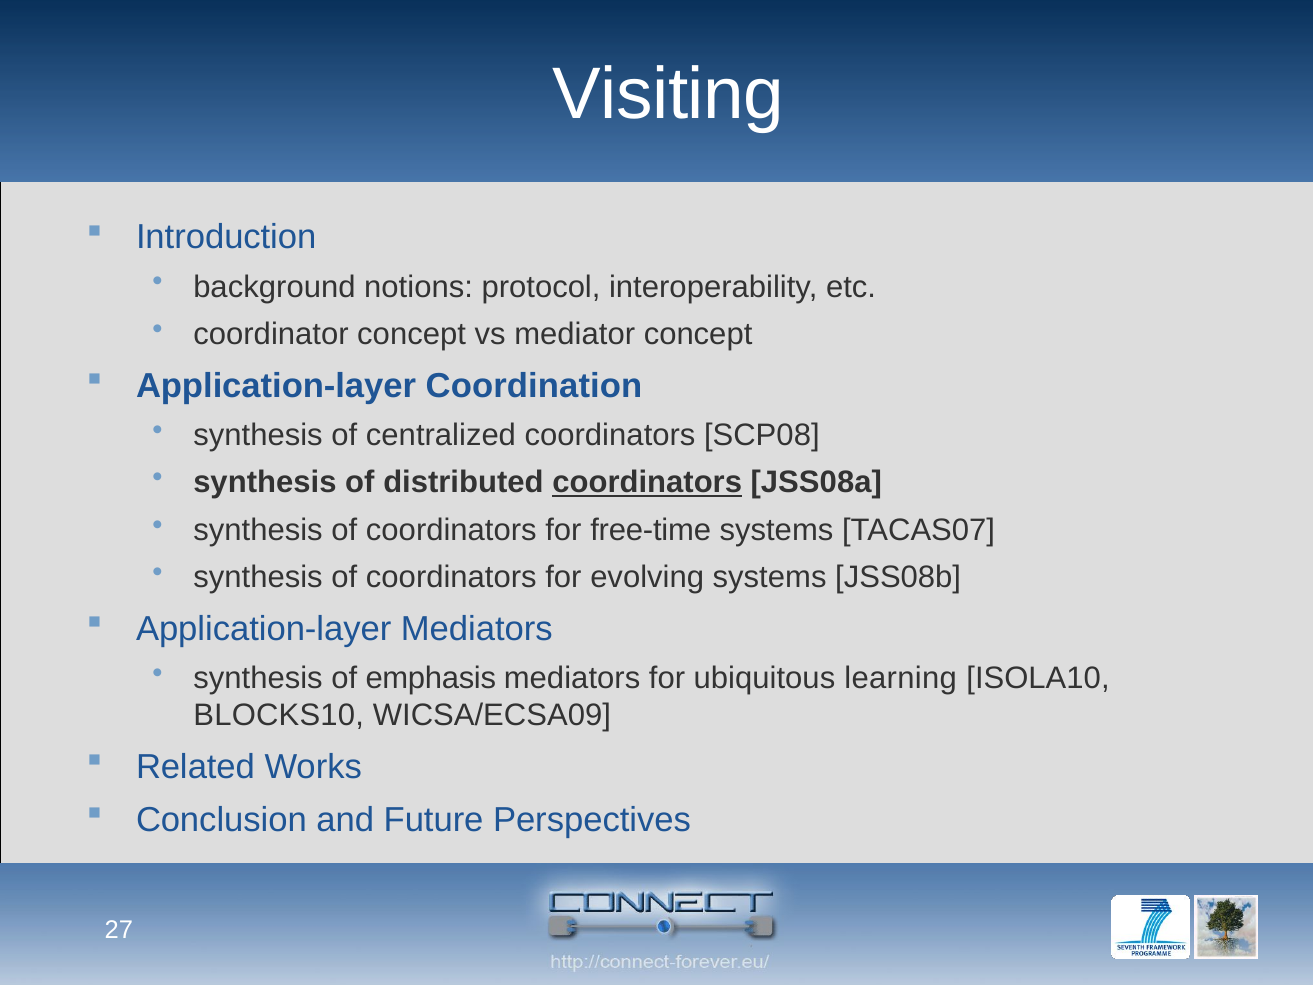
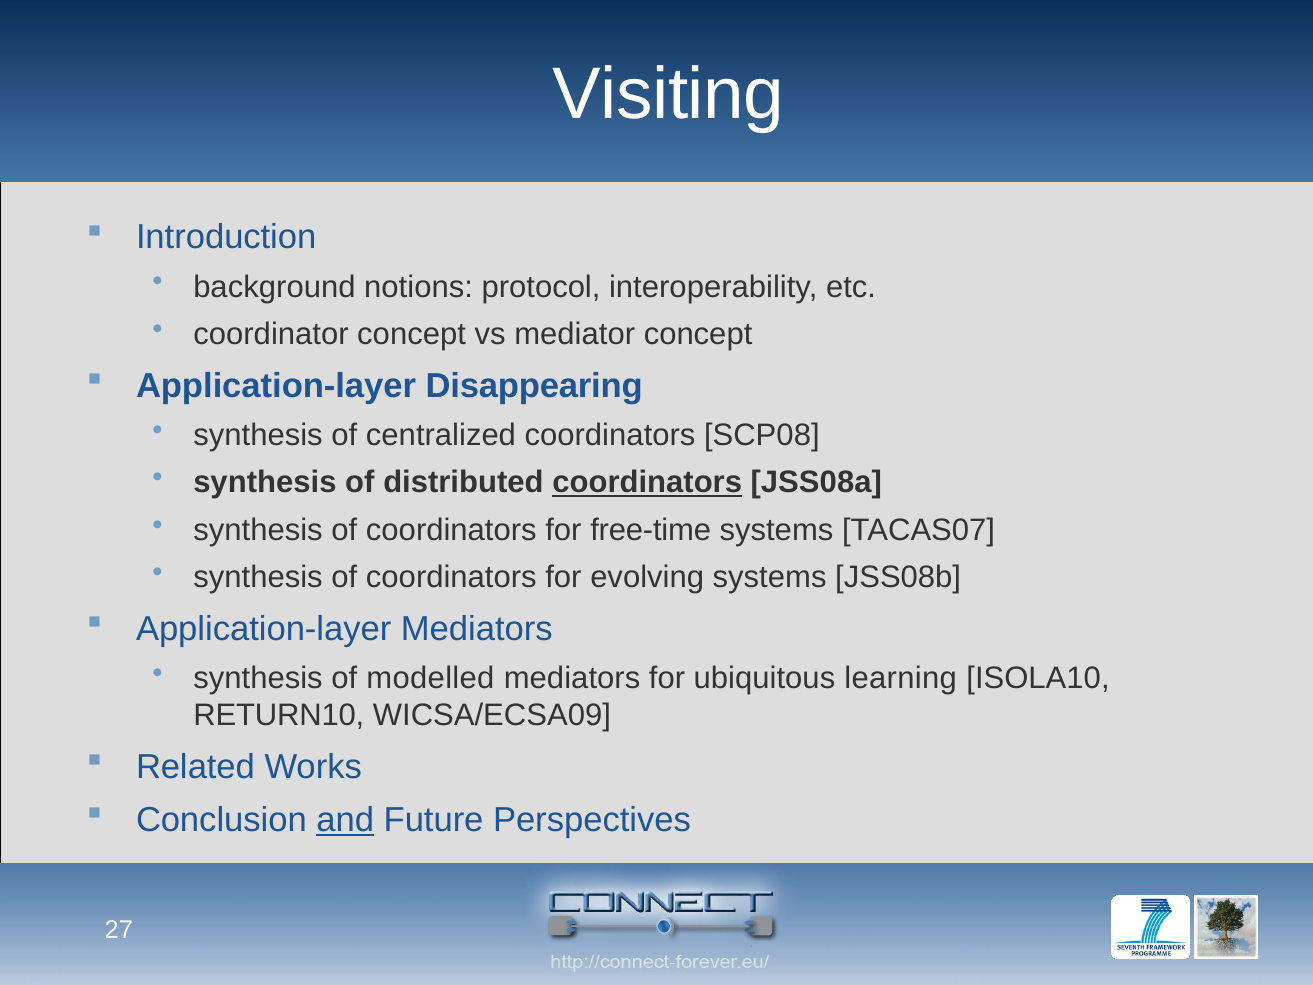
Coordination: Coordination -> Disappearing
emphasis: emphasis -> modelled
BLOCKS10: BLOCKS10 -> RETURN10
and underline: none -> present
